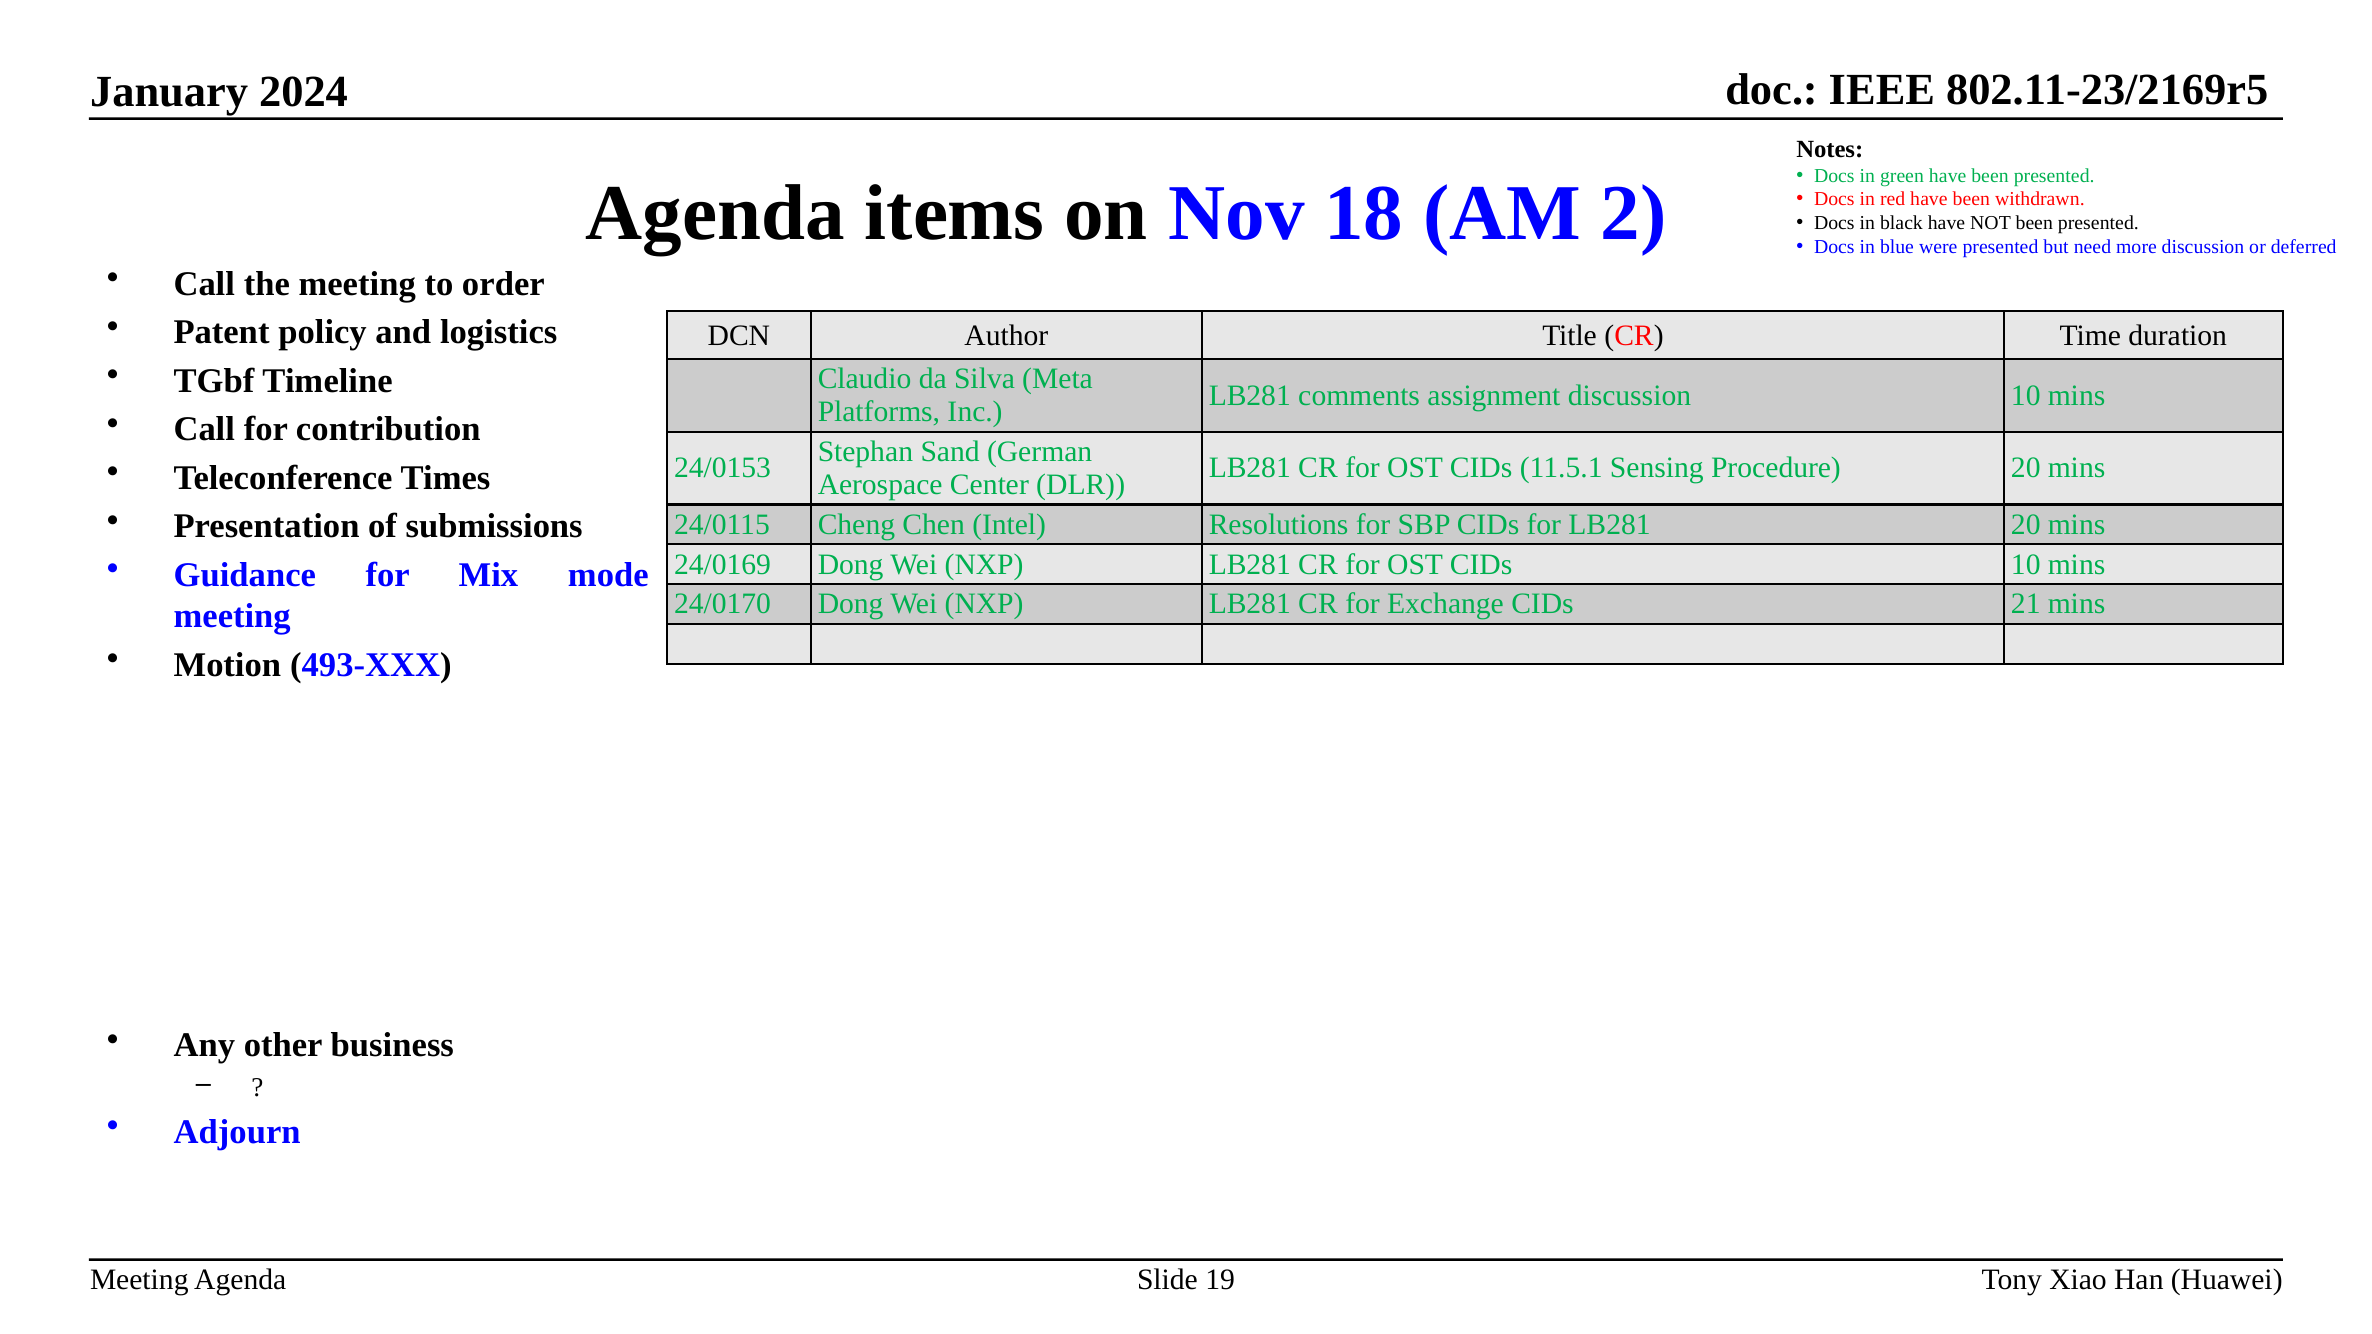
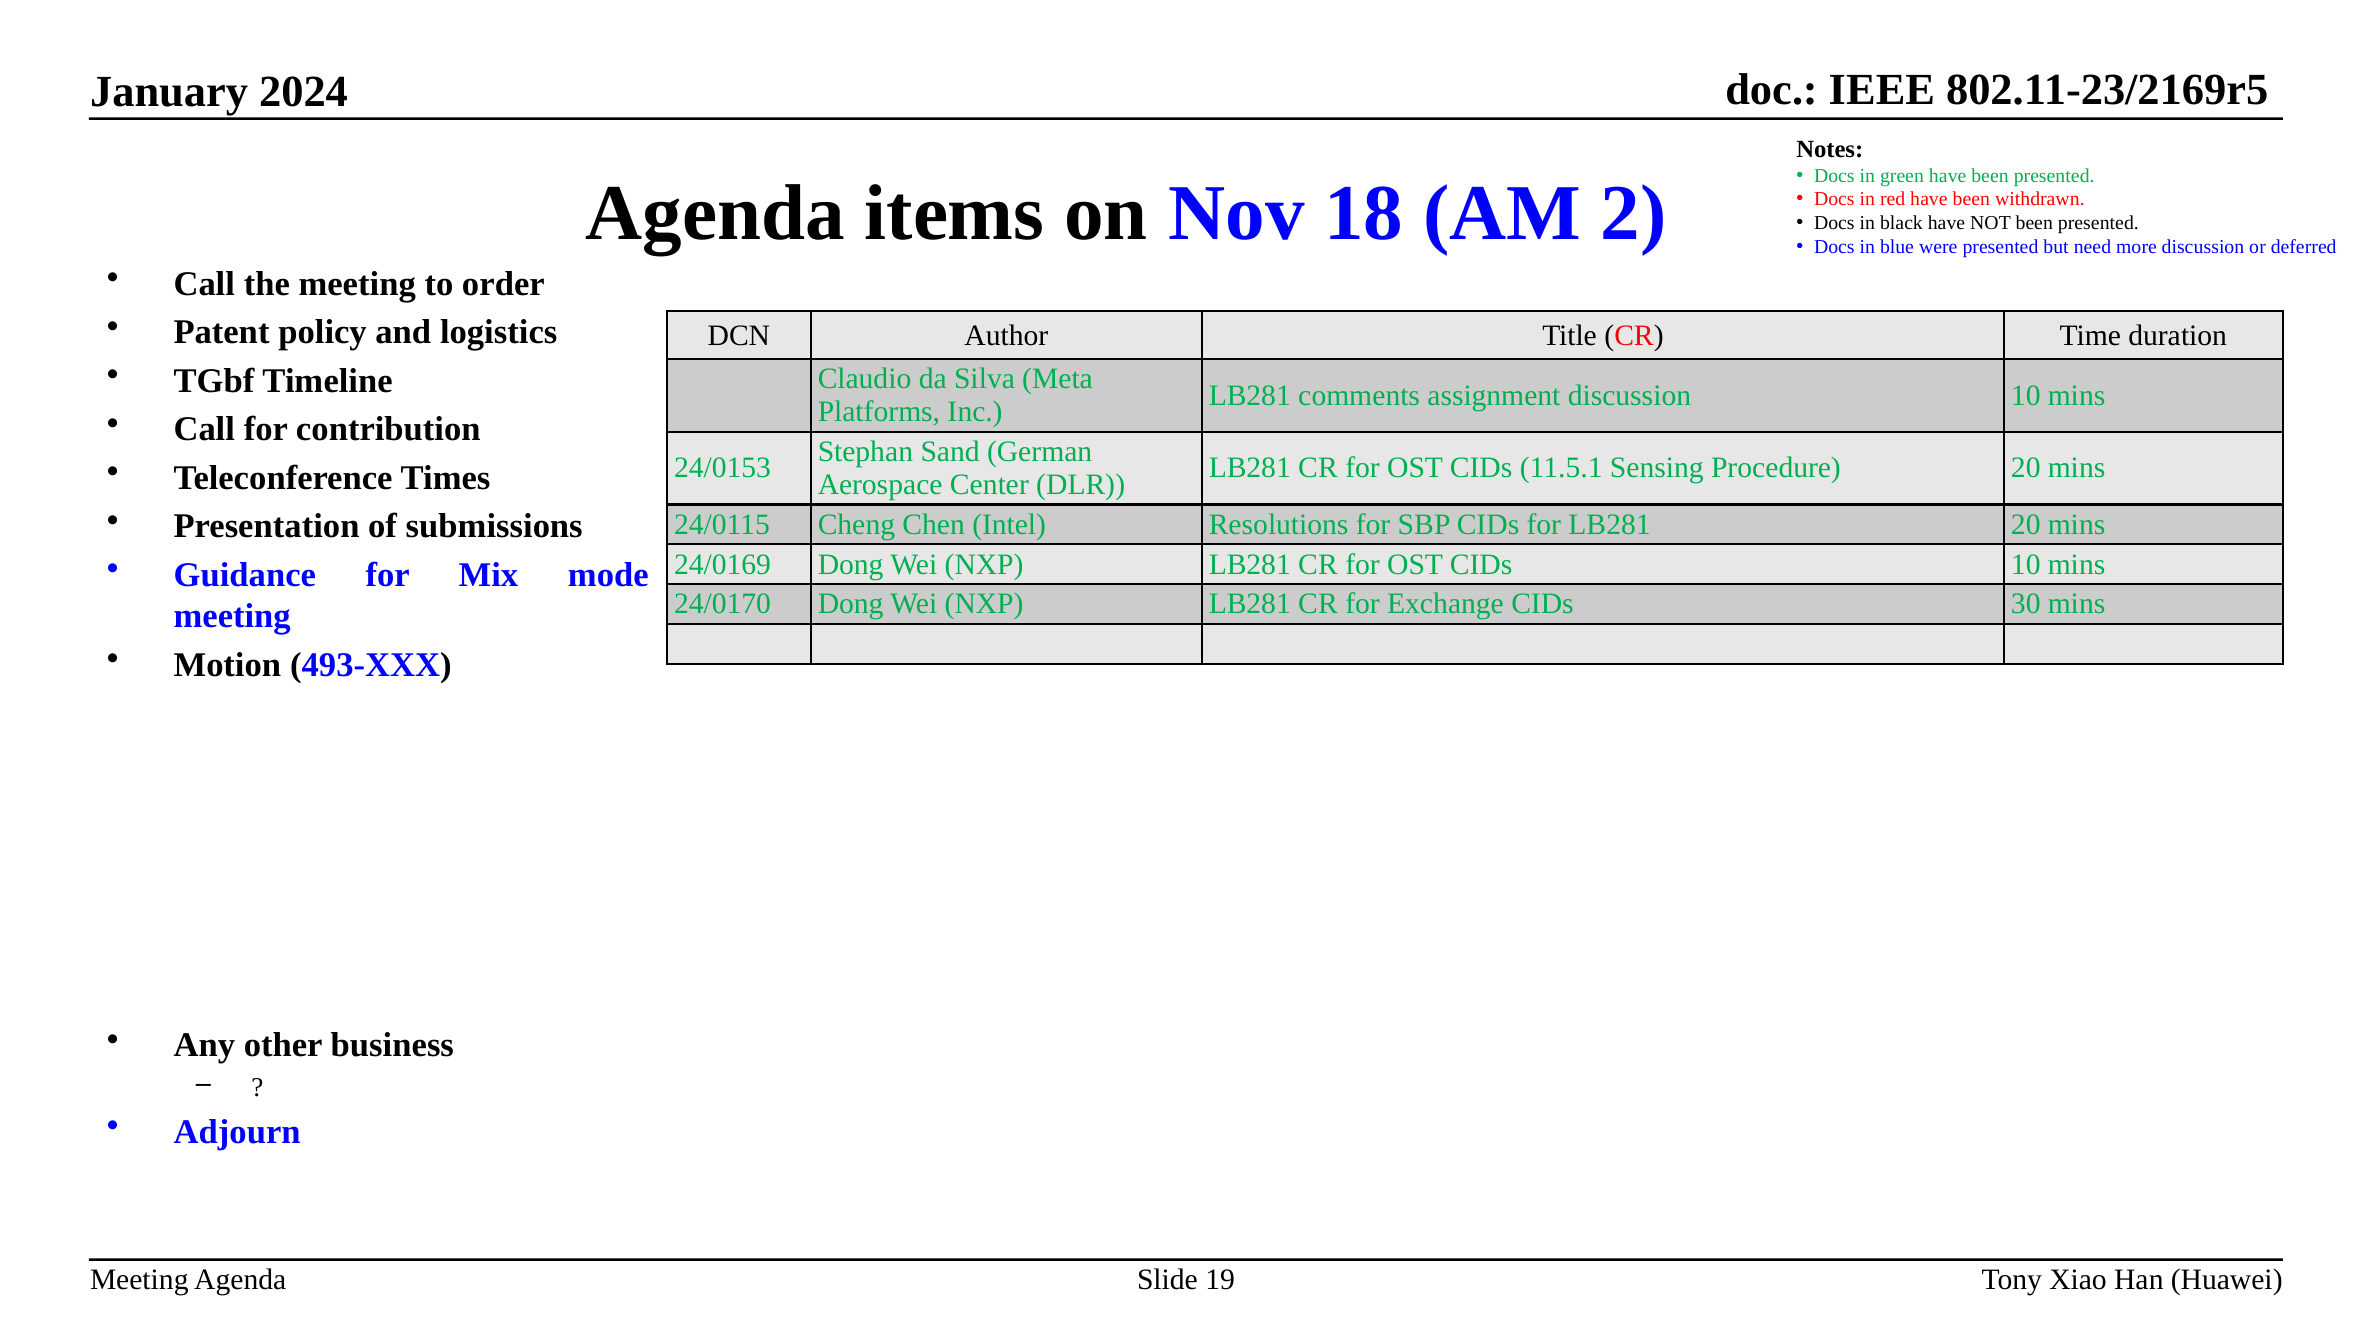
21: 21 -> 30
